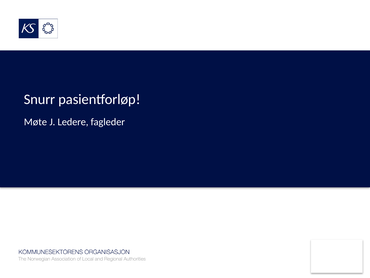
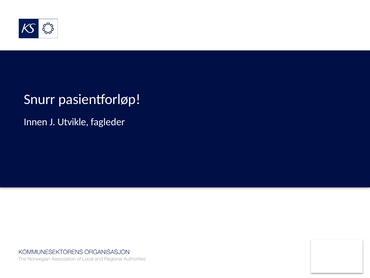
Møte: Møte -> Innen
Ledere: Ledere -> Utvikle
